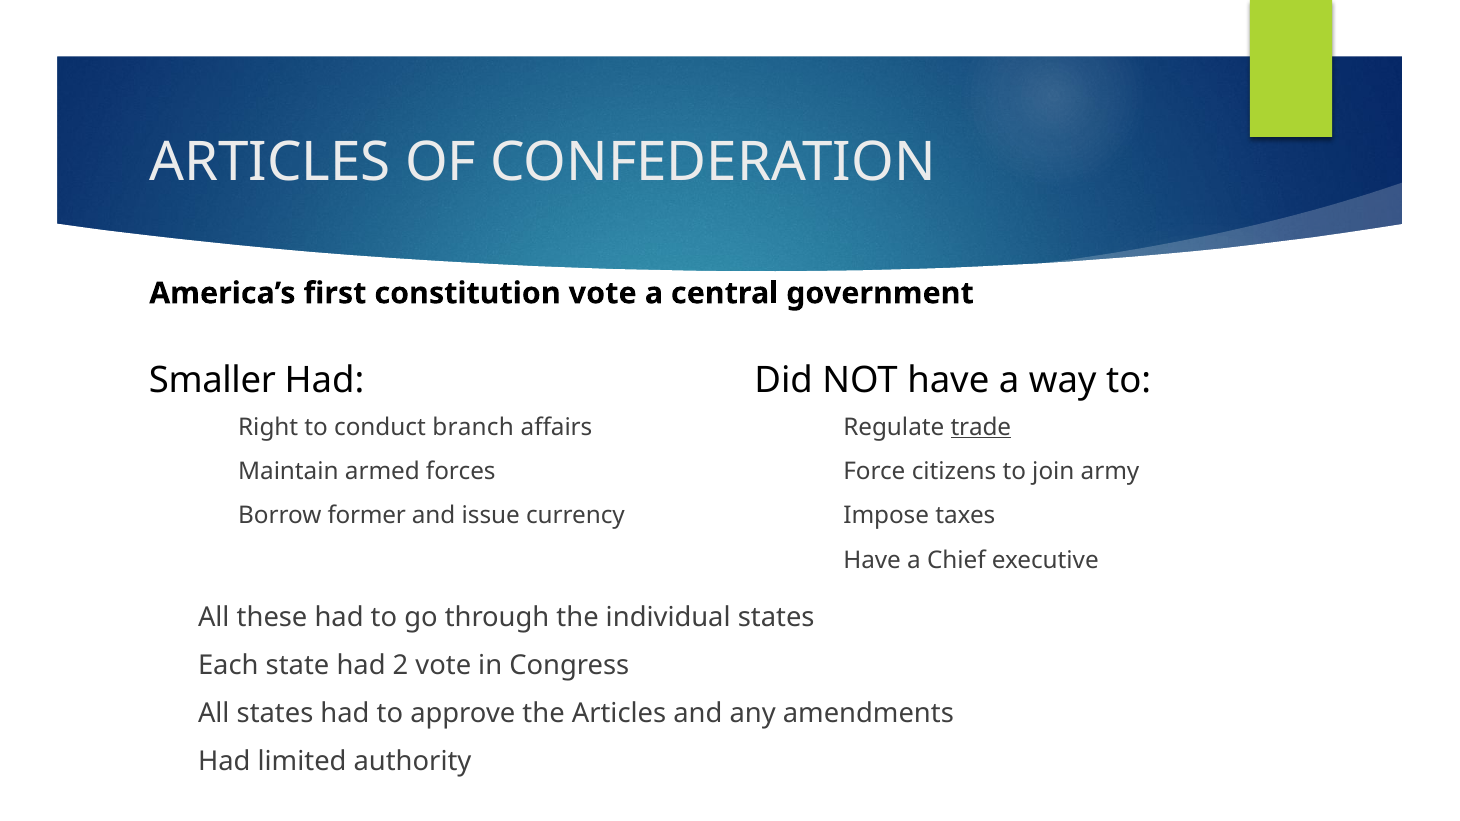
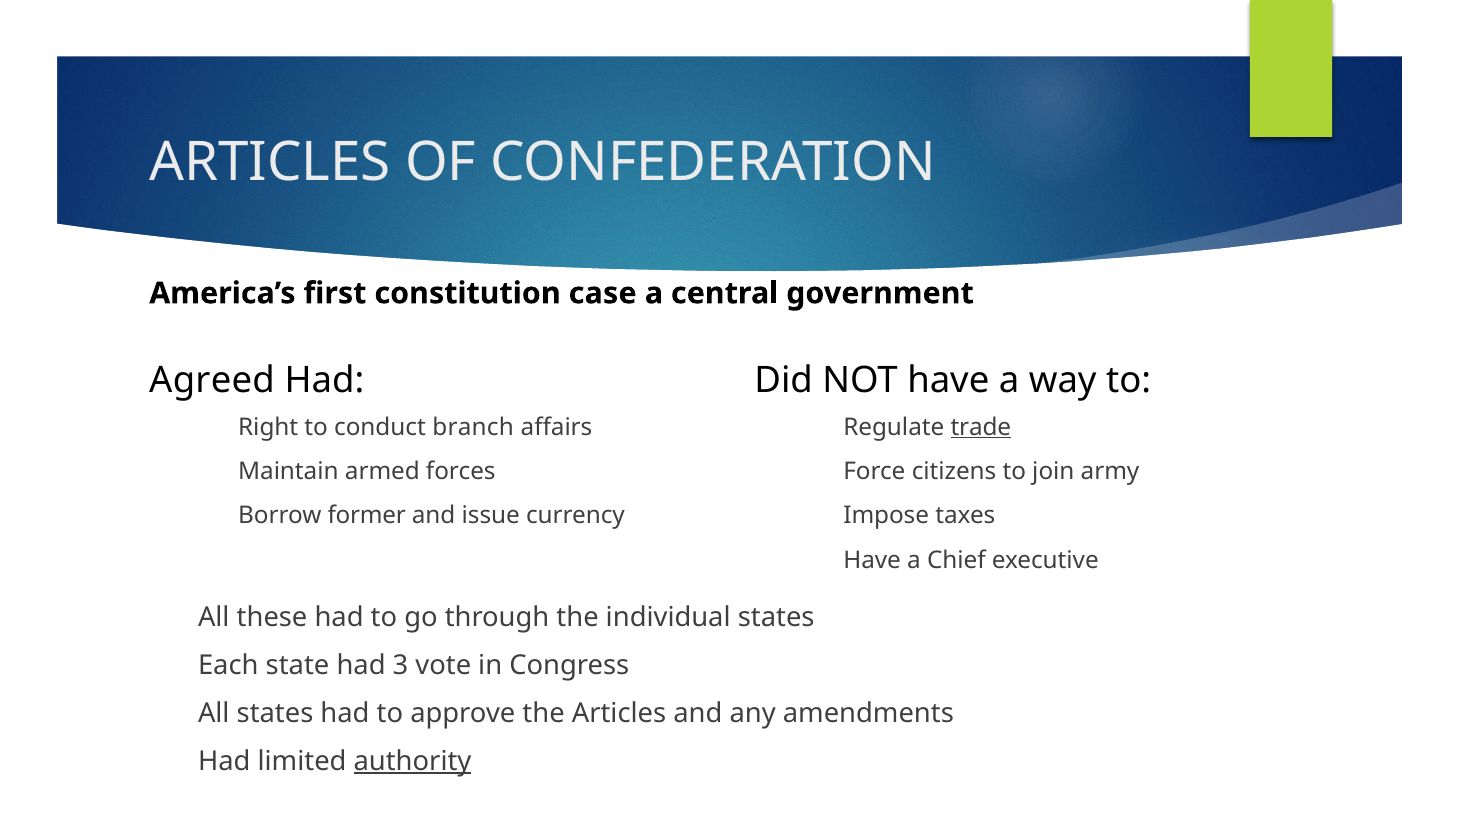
constitution vote: vote -> case
Smaller: Smaller -> Agreed
2: 2 -> 3
authority underline: none -> present
